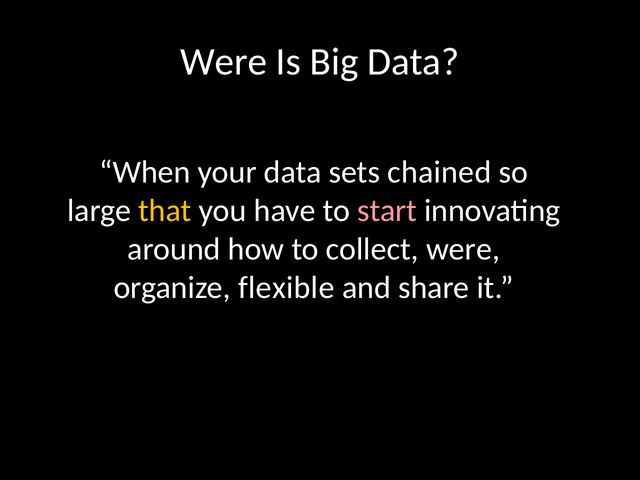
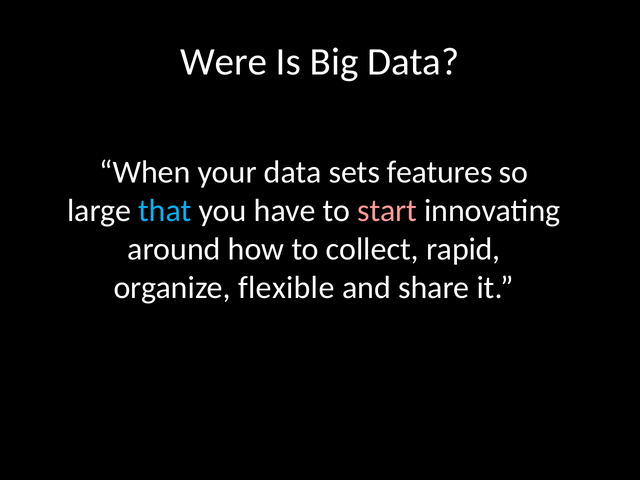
chained: chained -> features
that colour: yellow -> light blue
collect were: were -> rapid
